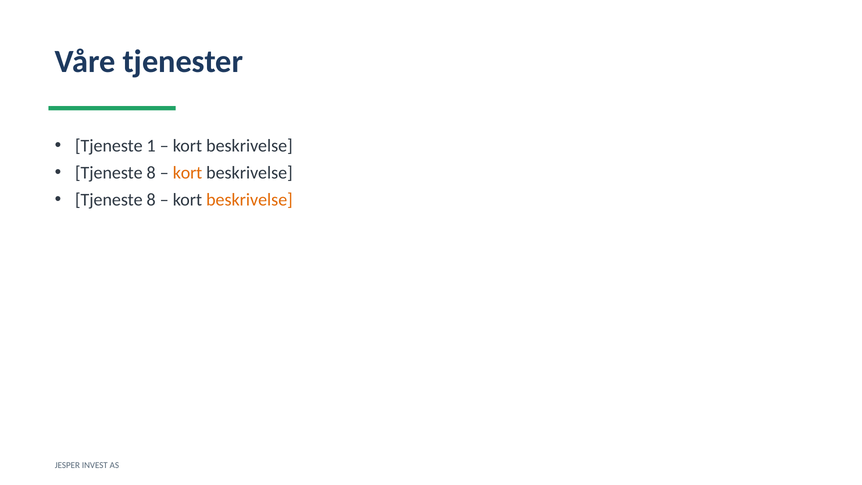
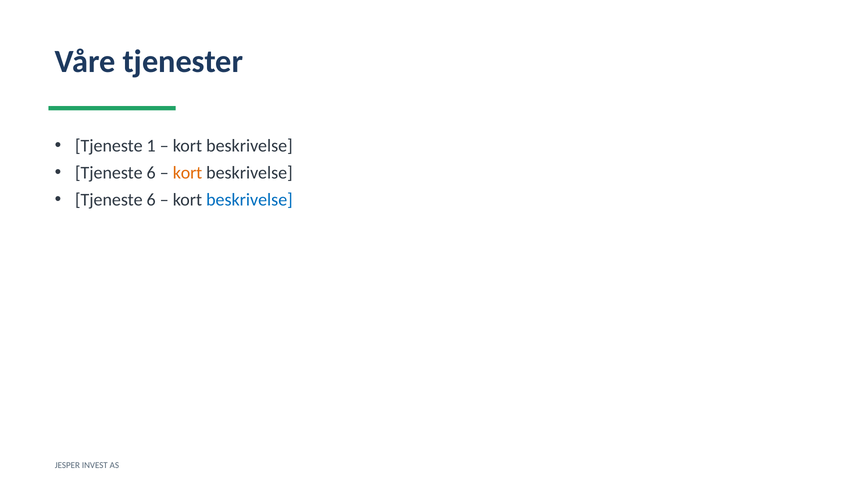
8 at (151, 173): 8 -> 6
8 at (151, 200): 8 -> 6
beskrivelse at (249, 200) colour: orange -> blue
